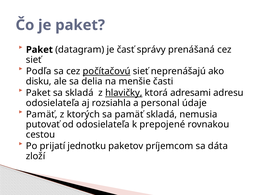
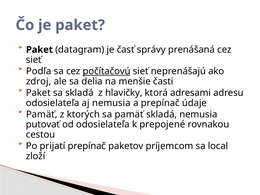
disku: disku -> zdroj
hlavičky underline: present -> none
aj rozsiahla: rozsiahla -> nemusia
a personal: personal -> prepínač
prijatí jednotku: jednotku -> prepínač
dáta: dáta -> local
